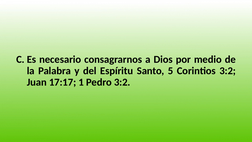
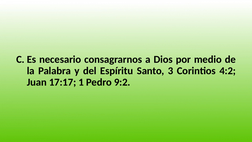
5: 5 -> 3
Corintios 3:2: 3:2 -> 4:2
Pedro 3:2: 3:2 -> 9:2
